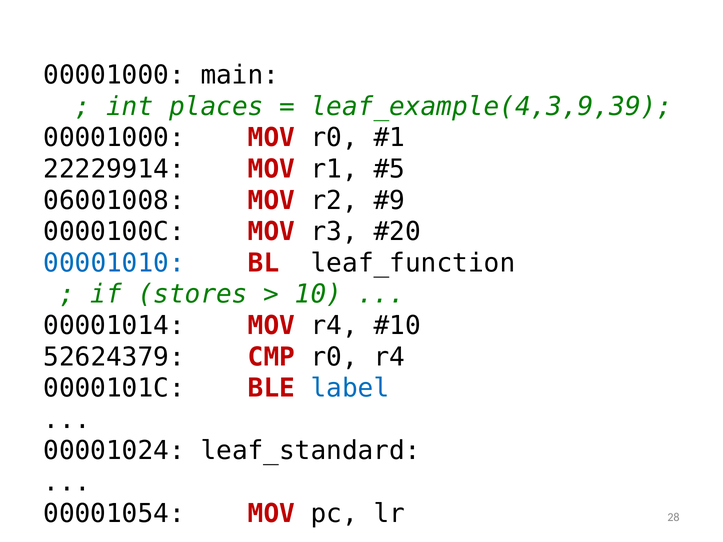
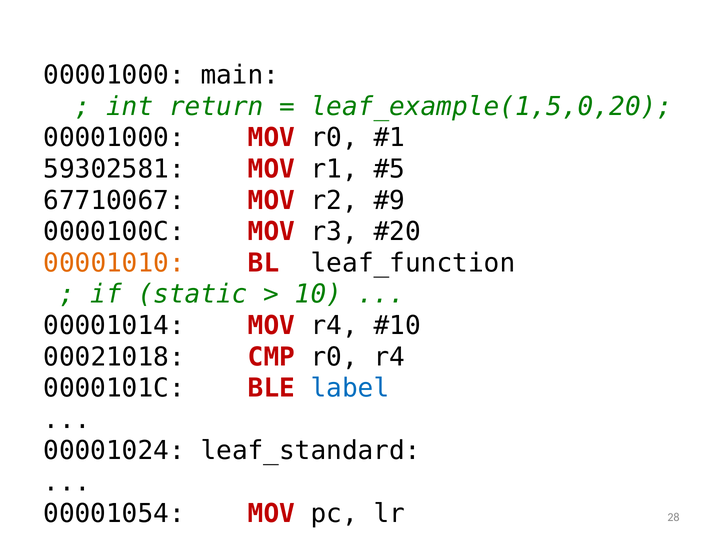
places: places -> return
leaf_example(4,3,9,39: leaf_example(4,3,9,39 -> leaf_example(1,5,0,20
22229914: 22229914 -> 59302581
06001008: 06001008 -> 67710067
00001010 colour: blue -> orange
stores: stores -> static
52624379: 52624379 -> 00021018
